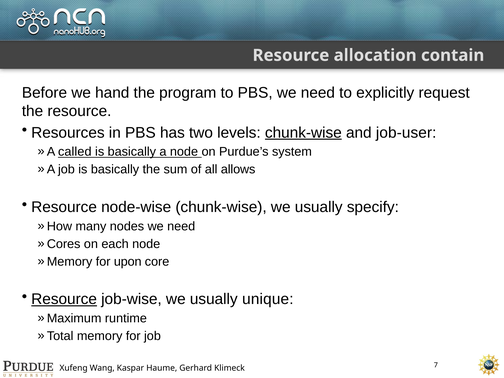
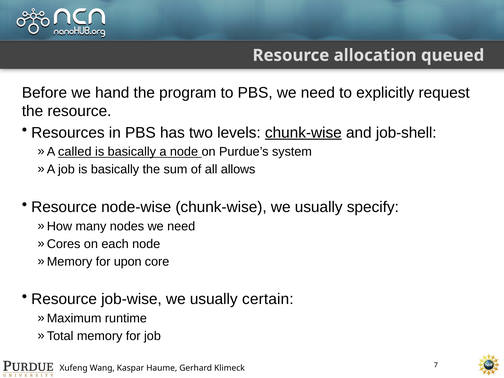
contain: contain -> queued
job-user: job-user -> job-shell
Resource at (64, 299) underline: present -> none
unique: unique -> certain
